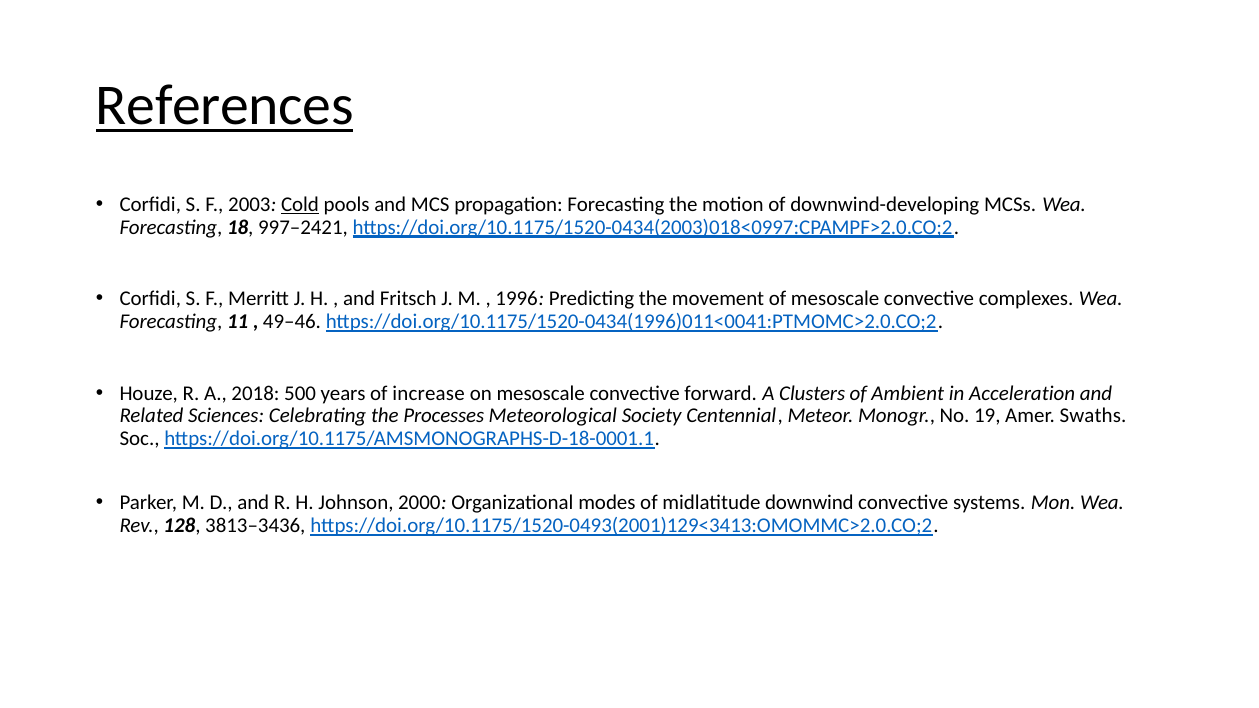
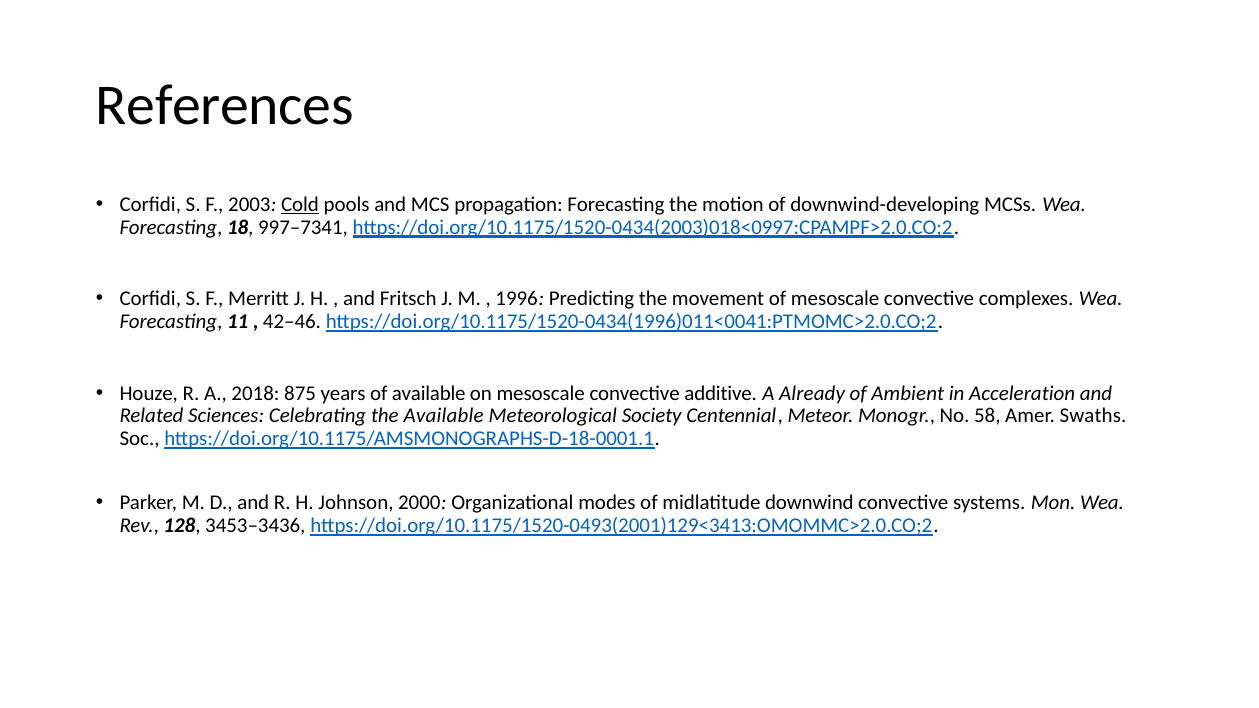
References underline: present -> none
997–2421: 997–2421 -> 997–7341
49–46: 49–46 -> 42–46
500: 500 -> 875
of increase: increase -> available
forward: forward -> additive
Clusters: Clusters -> Already
the Processes: Processes -> Available
19: 19 -> 58
3813–3436: 3813–3436 -> 3453–3436
